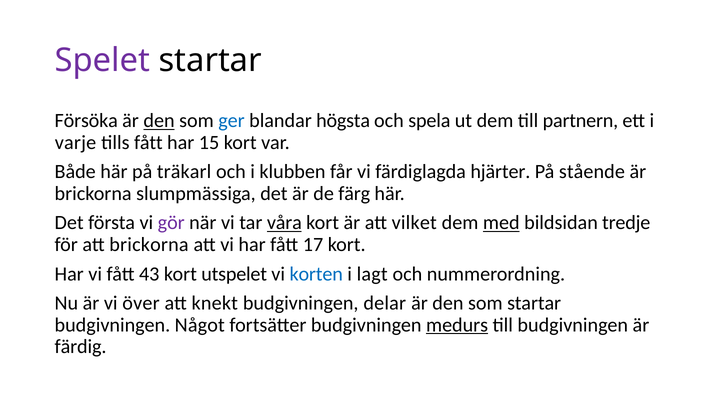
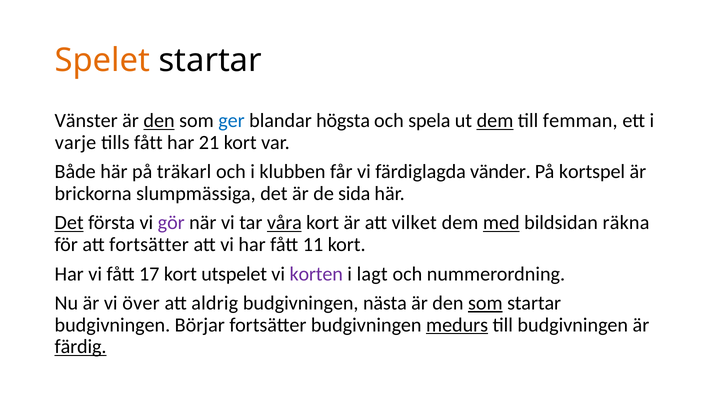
Spelet colour: purple -> orange
Försöka: Försöka -> Vänster
dem at (495, 121) underline: none -> present
partnern: partnern -> femman
15: 15 -> 21
hjärter: hjärter -> vänder
stående: stående -> kortspel
färg: färg -> sida
Det at (69, 223) underline: none -> present
tredje: tredje -> räkna
att brickorna: brickorna -> fortsätter
17: 17 -> 11
43: 43 -> 17
korten colour: blue -> purple
knekt: knekt -> aldrig
delar: delar -> nästa
som at (485, 303) underline: none -> present
Något: Något -> Börjar
färdig underline: none -> present
